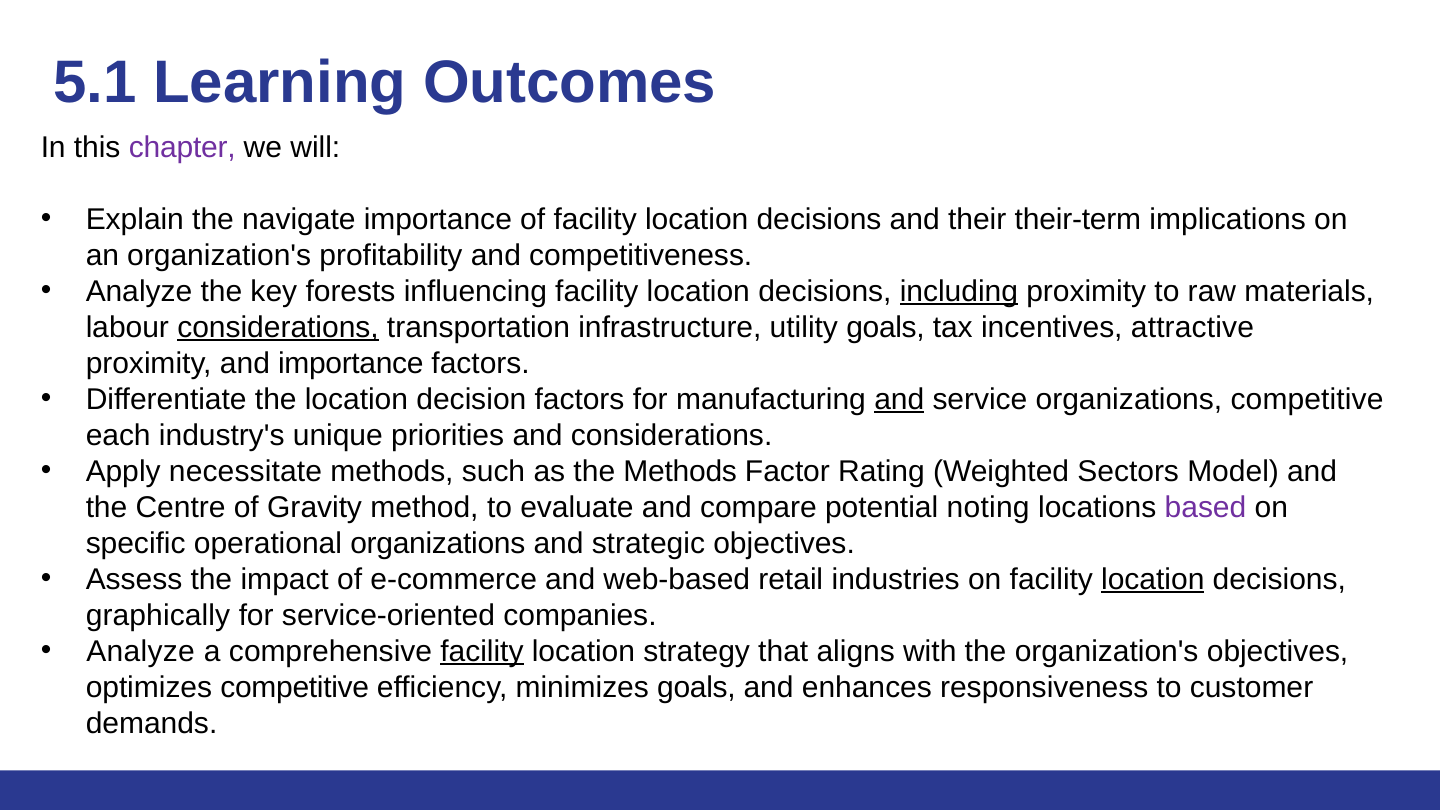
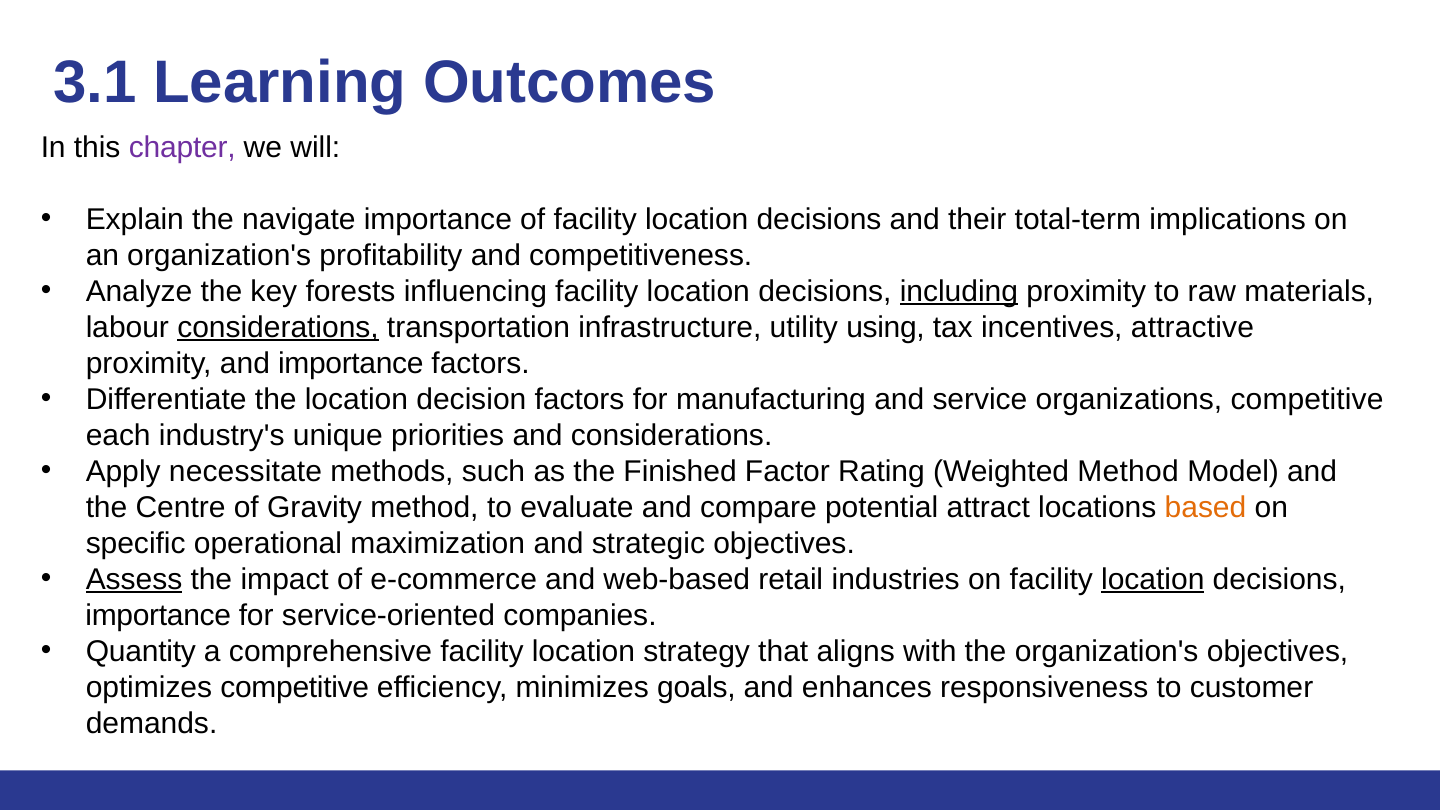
5.1: 5.1 -> 3.1
their-term: their-term -> total-term
utility goals: goals -> using
and at (899, 399) underline: present -> none
the Methods: Methods -> Finished
Weighted Sectors: Sectors -> Method
noting: noting -> attract
based colour: purple -> orange
operational organizations: organizations -> maximization
Assess underline: none -> present
graphically at (158, 615): graphically -> importance
Analyze at (141, 651): Analyze -> Quantity
facility at (482, 651) underline: present -> none
